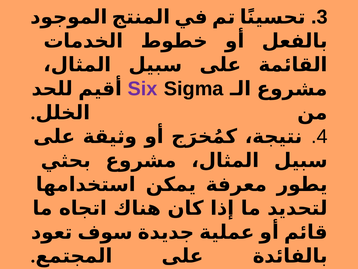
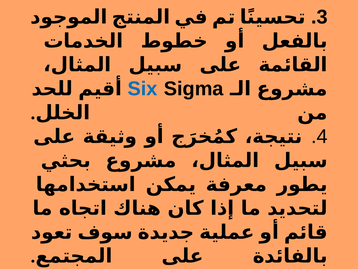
Six colour: purple -> blue
